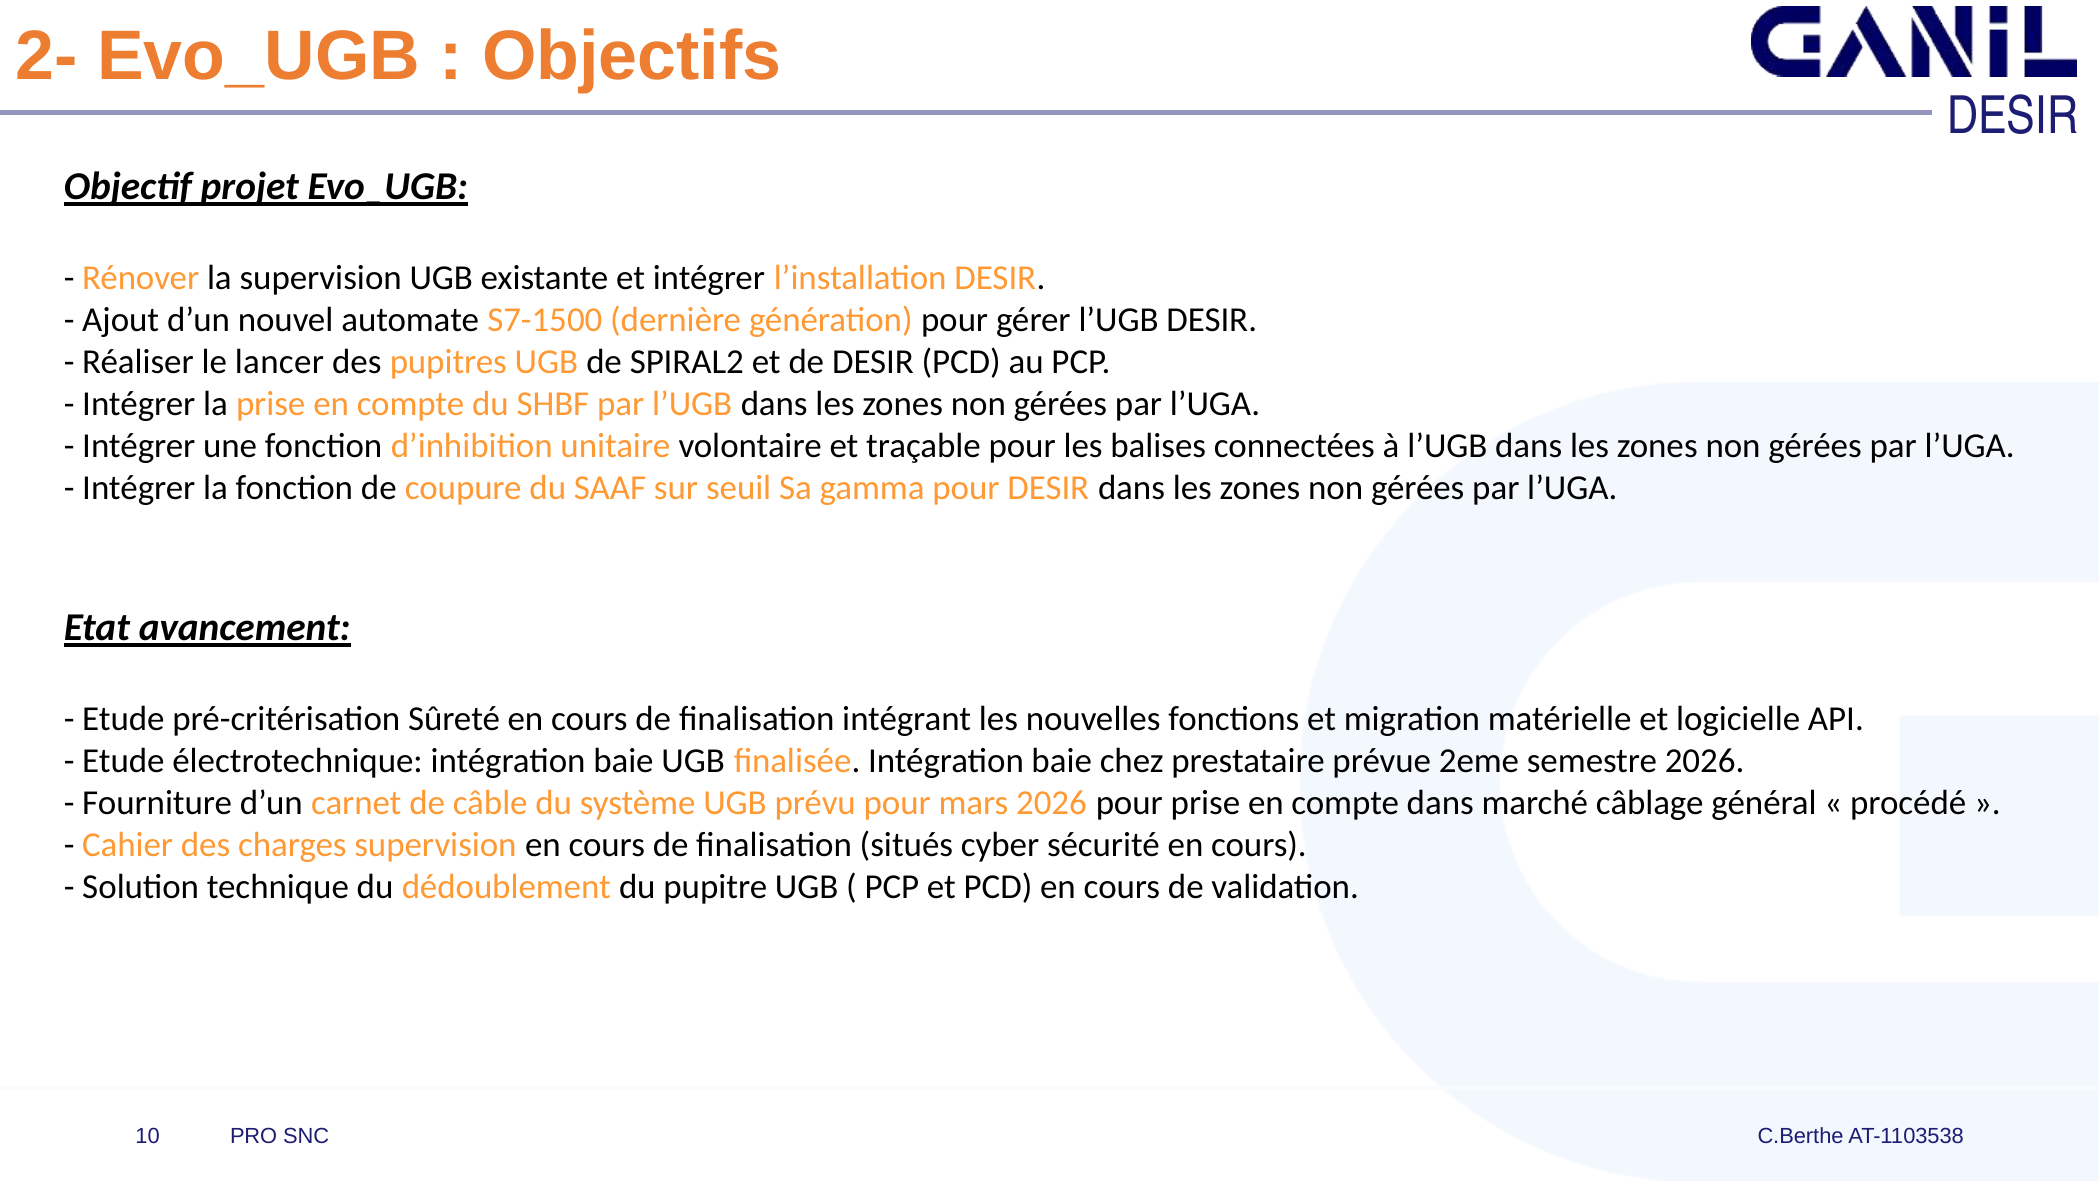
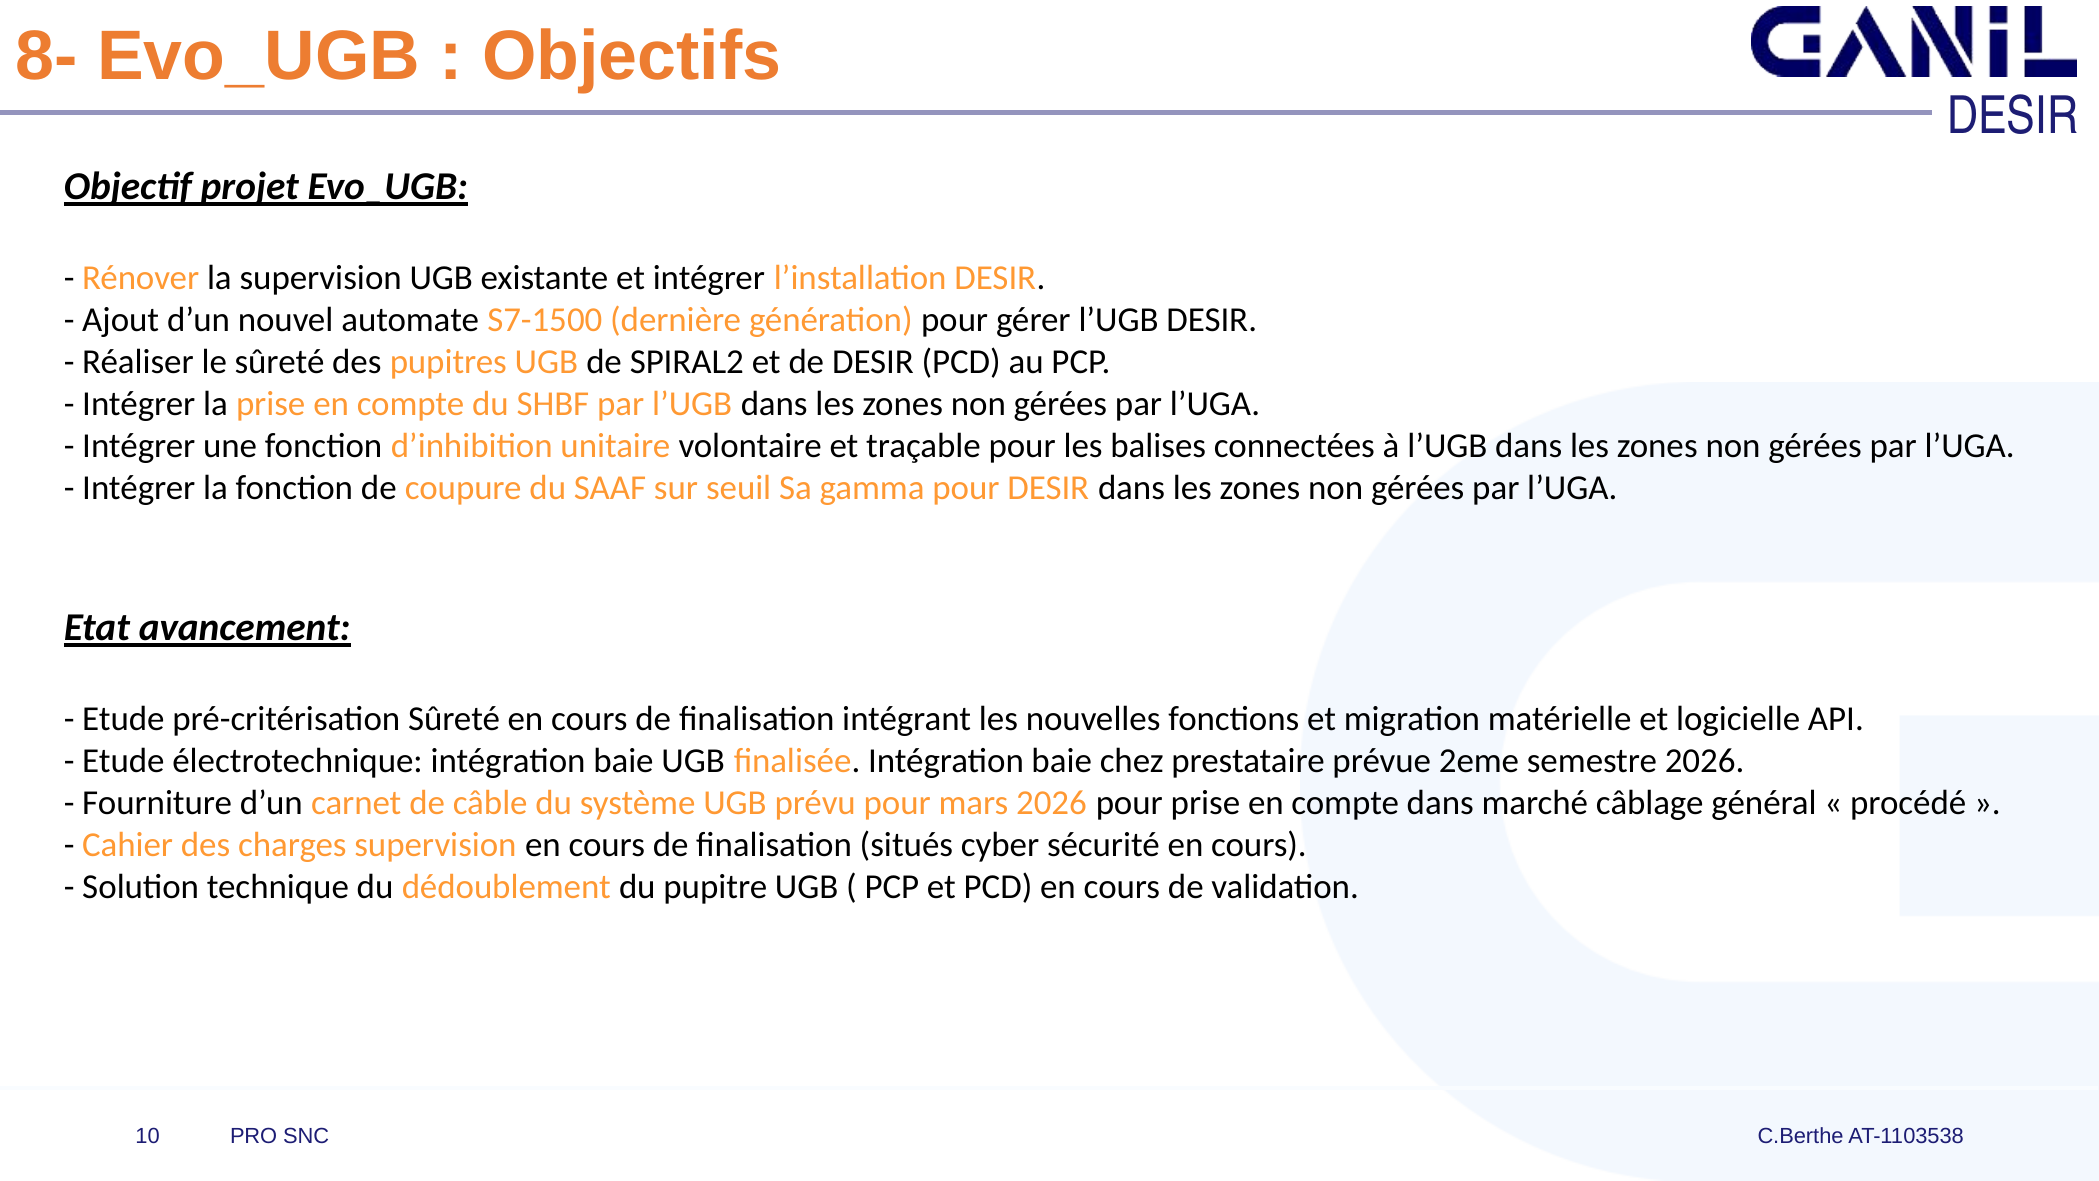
2-: 2- -> 8-
le lancer: lancer -> sûreté
